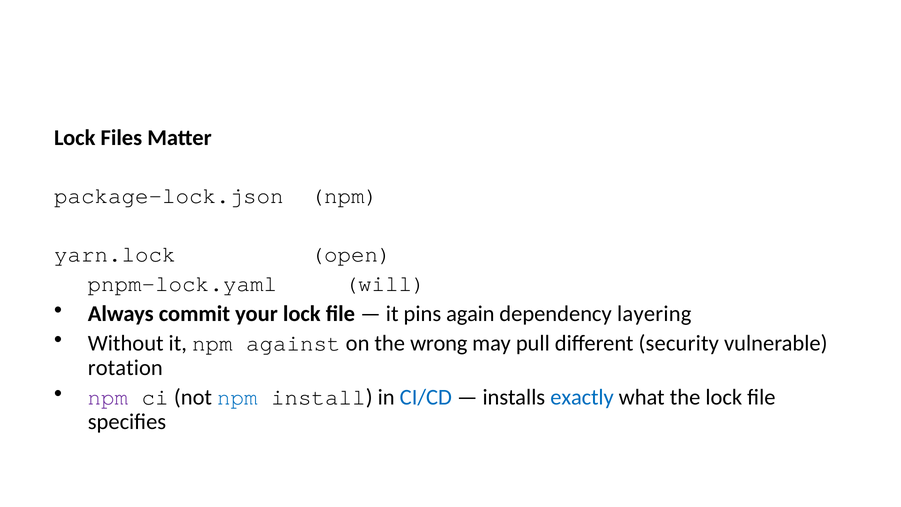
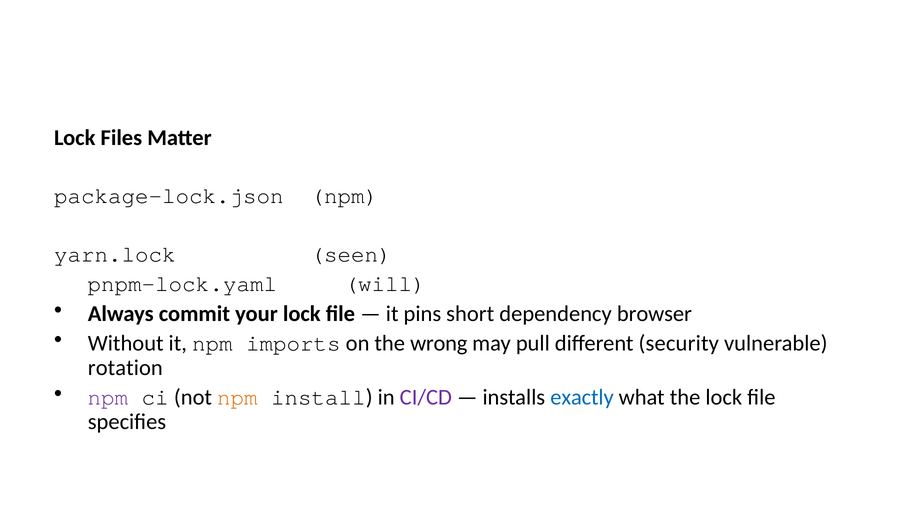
open: open -> seen
again: again -> short
layering: layering -> browser
against: against -> imports
npm at (237, 397) colour: blue -> orange
CI/CD colour: blue -> purple
